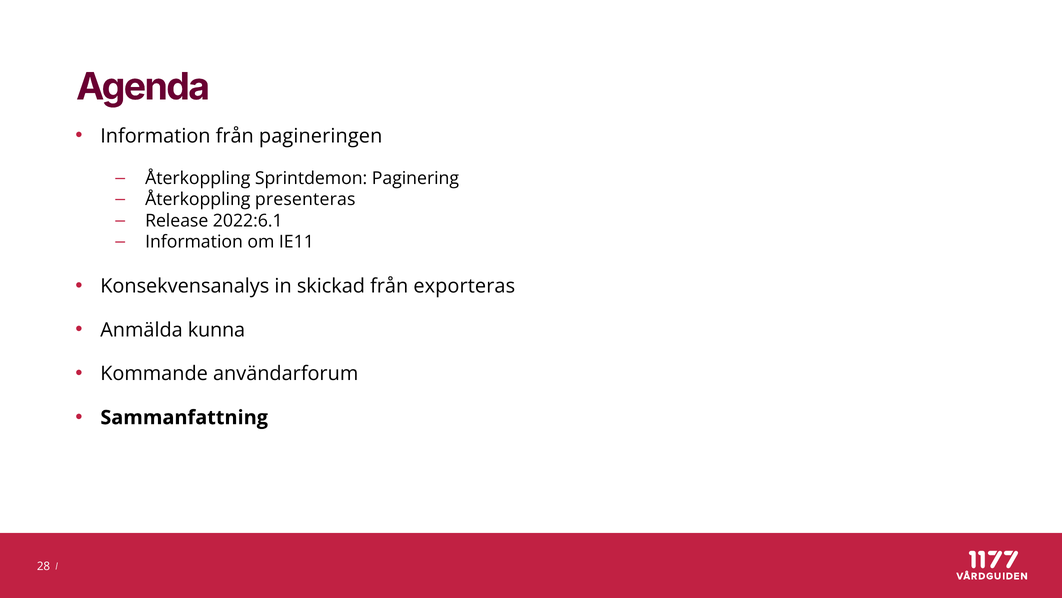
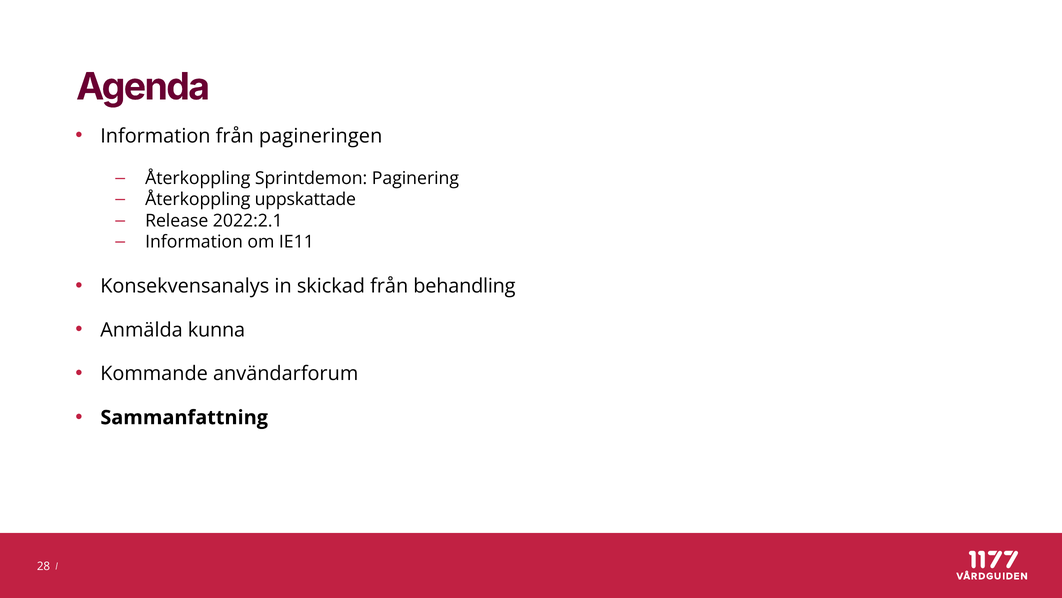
presenteras: presenteras -> uppskattade
2022:6.1: 2022:6.1 -> 2022:2.1
exporteras: exporteras -> behandling
